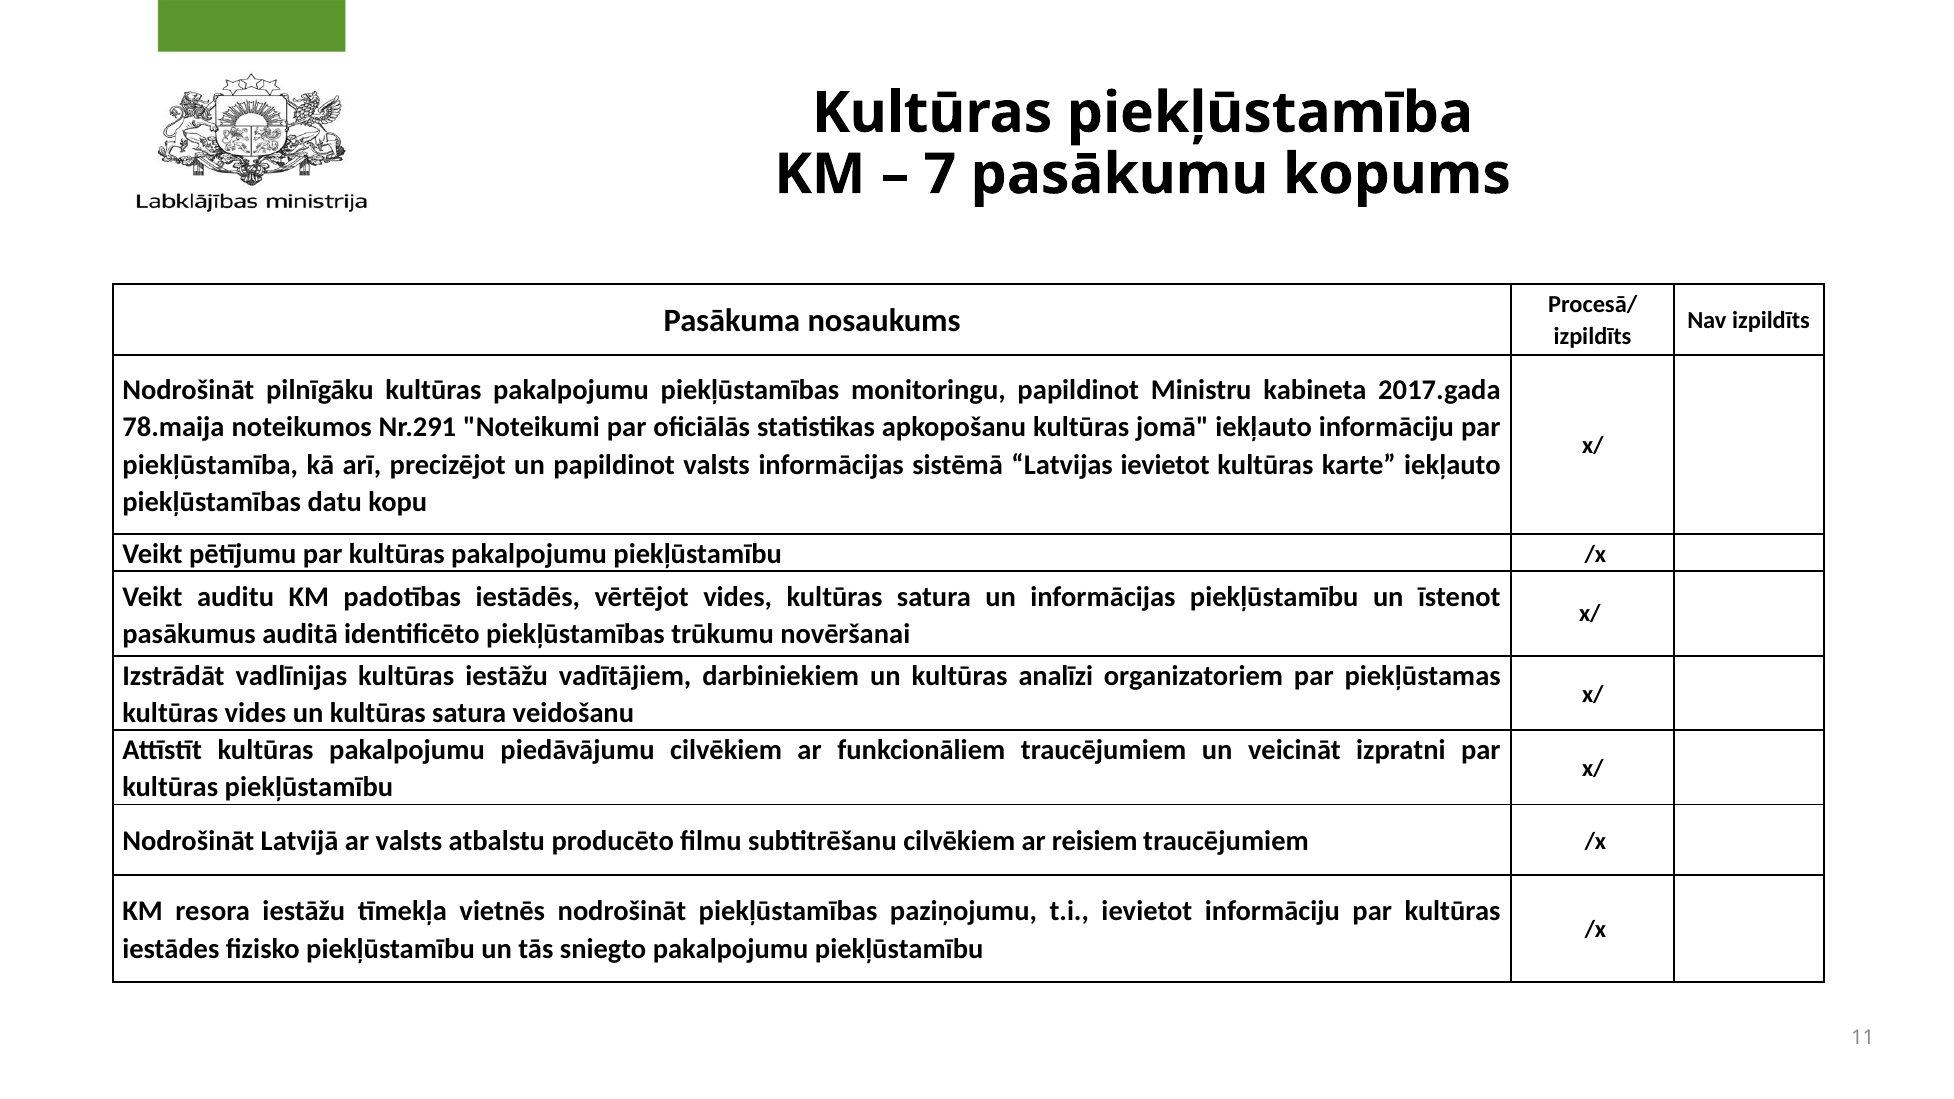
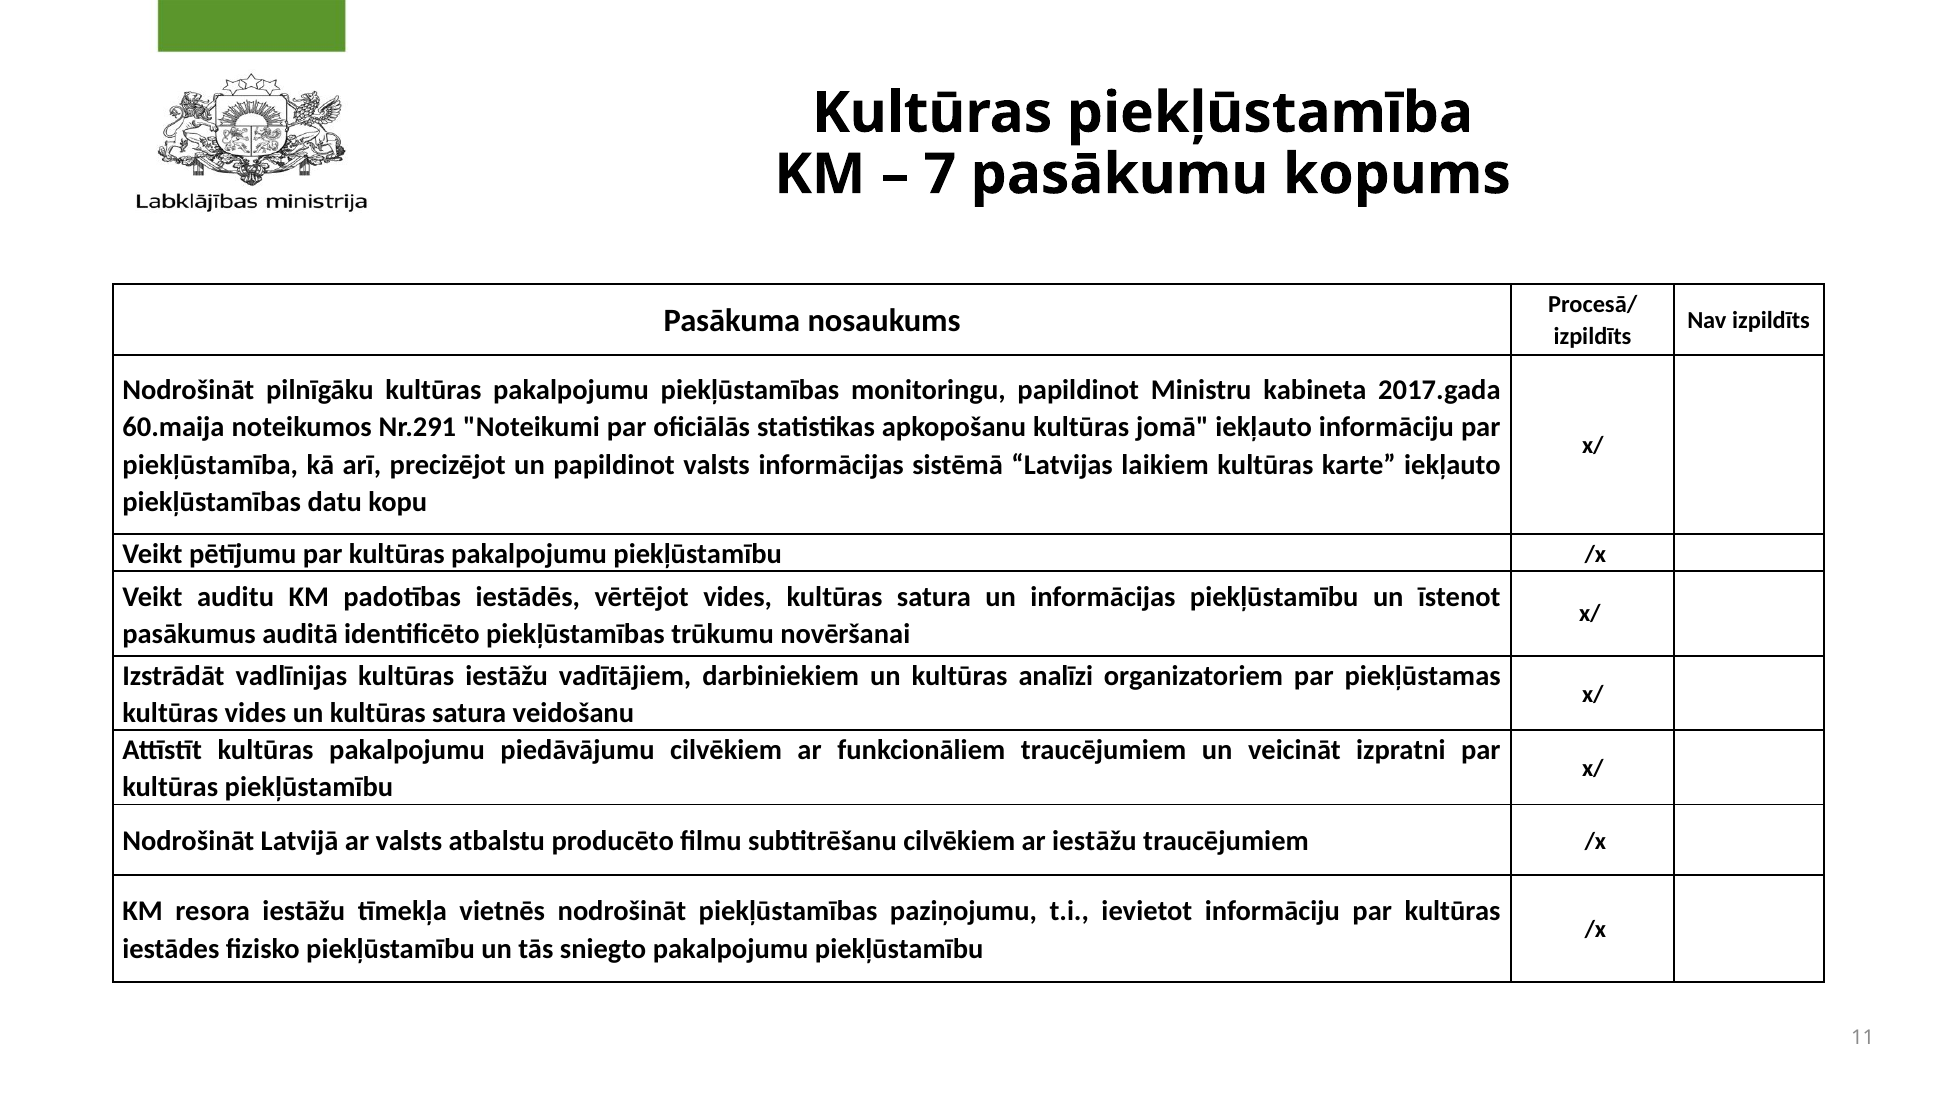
78.maija: 78.maija -> 60.maija
Latvijas ievietot: ievietot -> laikiem
ar reisiem: reisiem -> iestāžu
